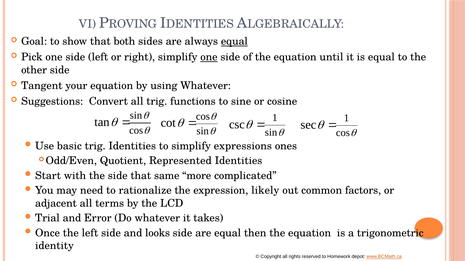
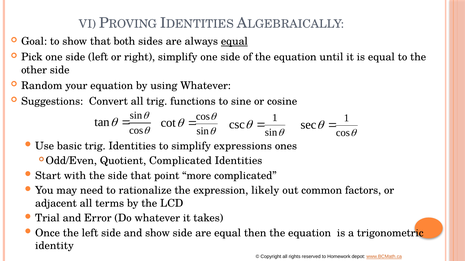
one at (209, 57) underline: present -> none
Tangent: Tangent -> Random
Quotient Represented: Represented -> Complicated
same: same -> point
and looks: looks -> show
